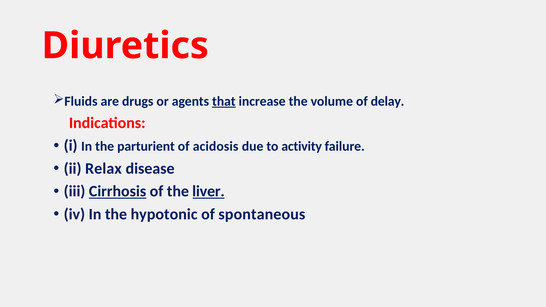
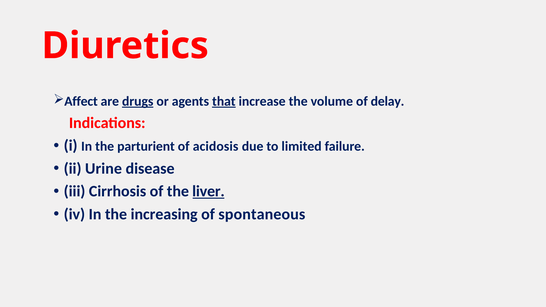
Fluids: Fluids -> Affect
drugs underline: none -> present
activity: activity -> limited
Relax: Relax -> Urine
Cirrhosis underline: present -> none
hypotonic: hypotonic -> increasing
